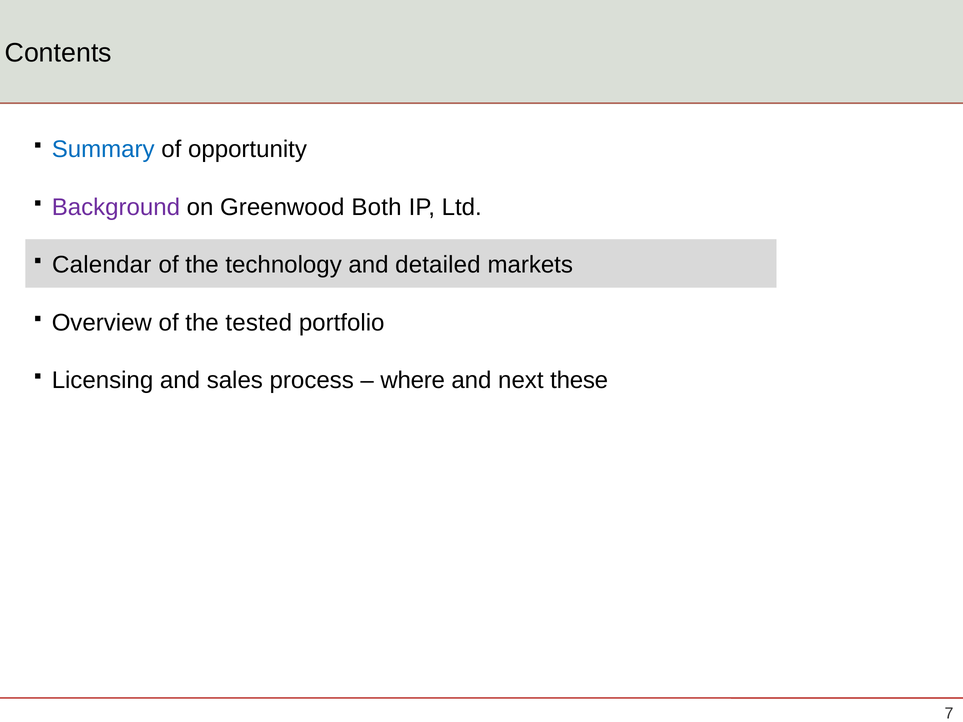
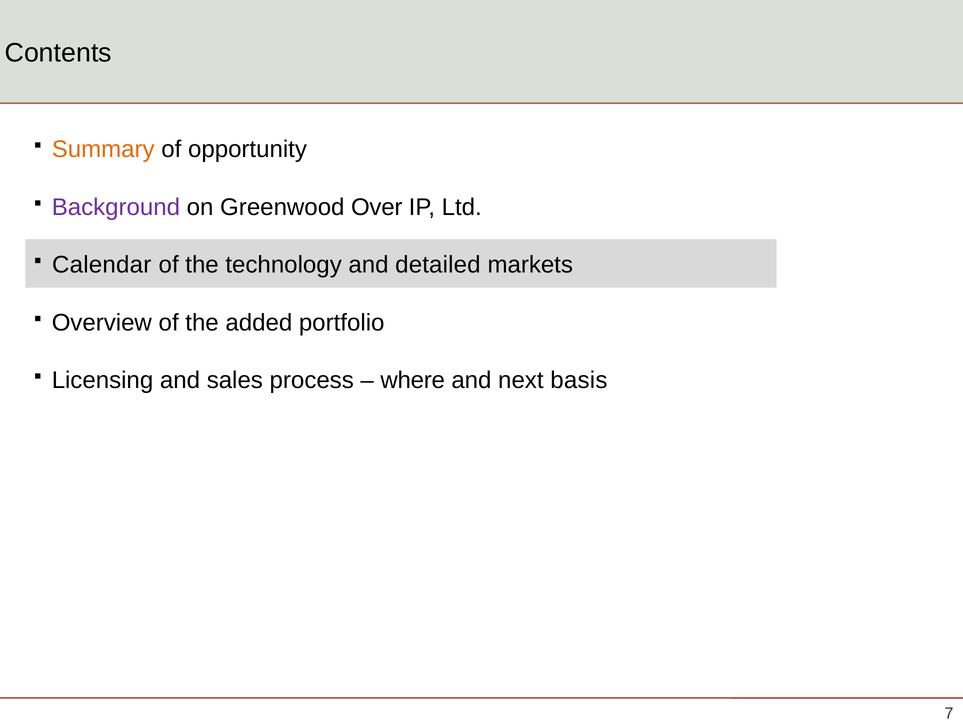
Summary colour: blue -> orange
Both: Both -> Over
tested: tested -> added
these: these -> basis
